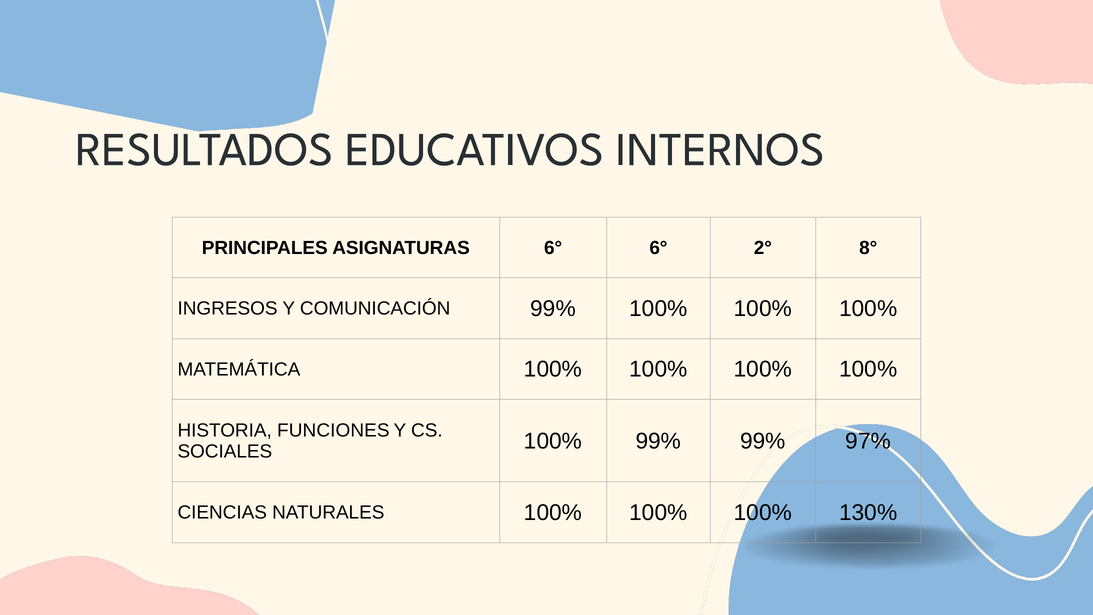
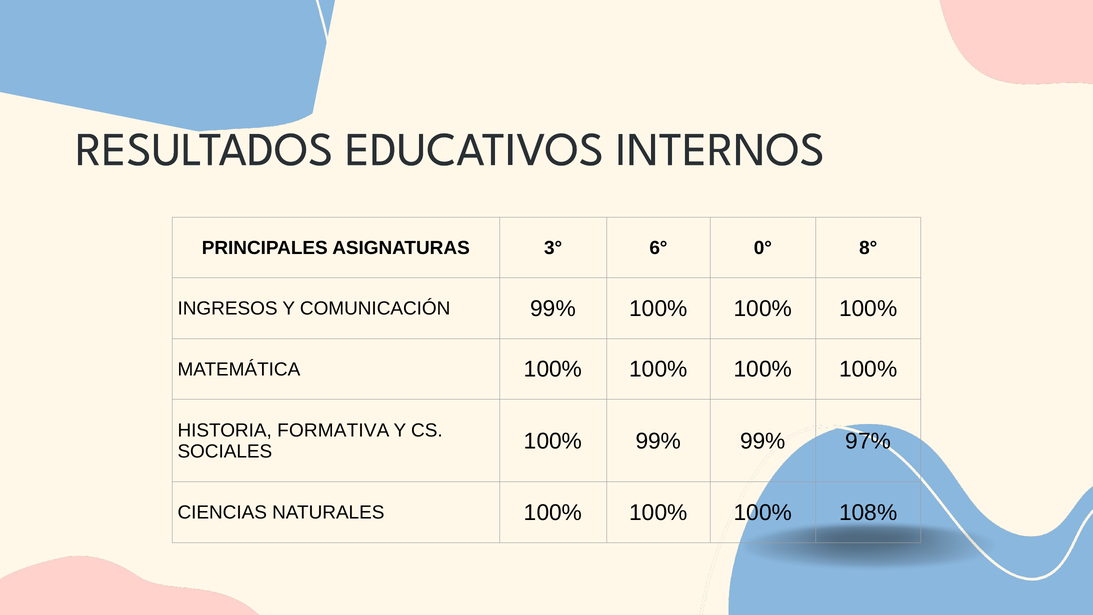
ASIGNATURAS 6°: 6° -> 3°
2°: 2° -> 0°
FUNCIONES: FUNCIONES -> FORMATIVA
130%: 130% -> 108%
